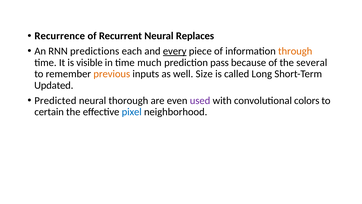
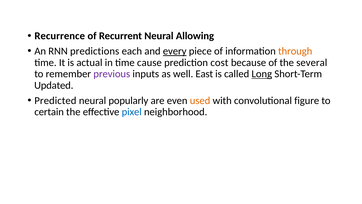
Replaces: Replaces -> Allowing
visible: visible -> actual
much: much -> cause
pass: pass -> cost
previous colour: orange -> purple
Size: Size -> East
Long underline: none -> present
thorough: thorough -> popularly
used colour: purple -> orange
colors: colors -> figure
